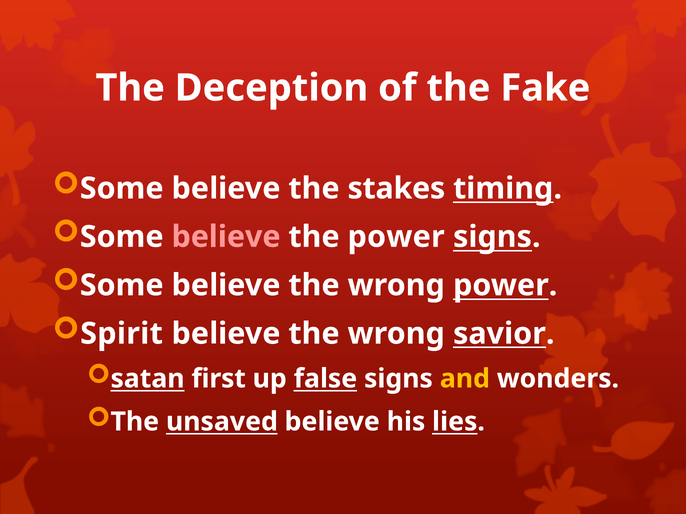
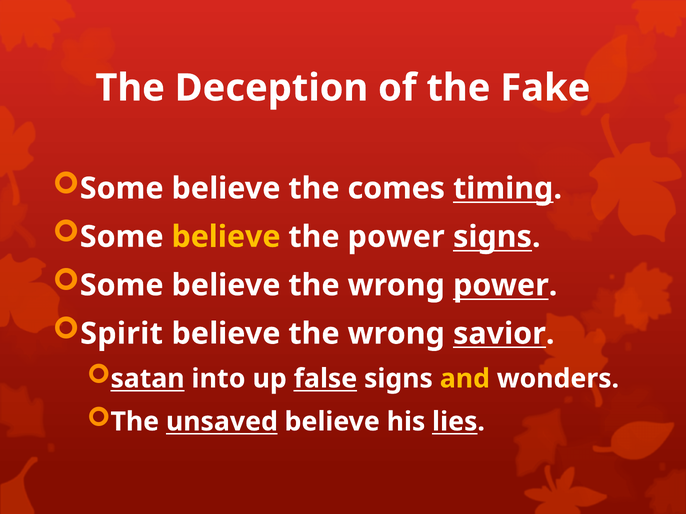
stakes: stakes -> comes
believe at (226, 237) colour: pink -> yellow
first: first -> into
